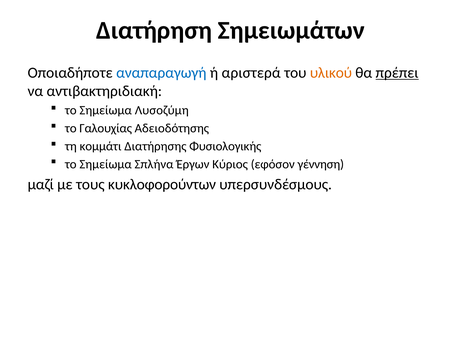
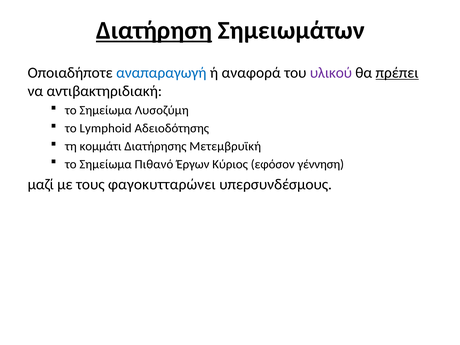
Διατήρηση underline: none -> present
αριστερά: αριστερά -> αναφορά
υλικού colour: orange -> purple
Γαλουχίας: Γαλουχίας -> Lymphoid
Φυσιολογικής: Φυσιολογικής -> Μετεμβρυϊκή
Σπλήνα: Σπλήνα -> Πιθανό
κυκλοφορούντων: κυκλοφορούντων -> φαγοκυτταρώνει
